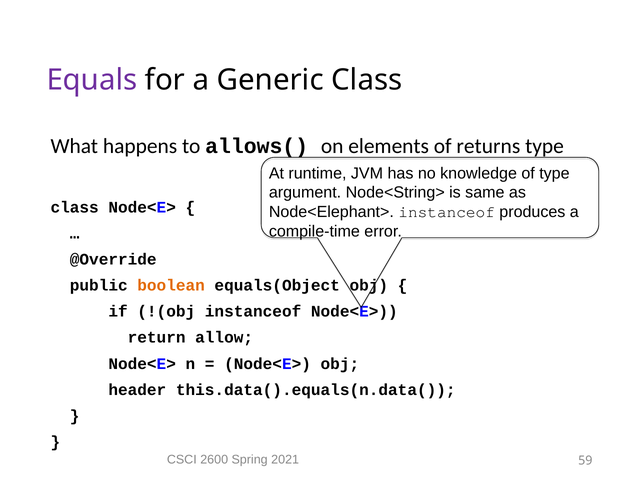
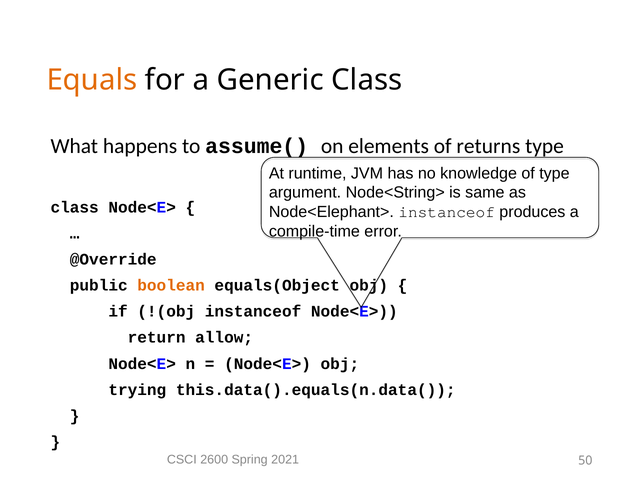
Equals colour: purple -> orange
allows(: allows( -> assume(
header: header -> trying
59: 59 -> 50
